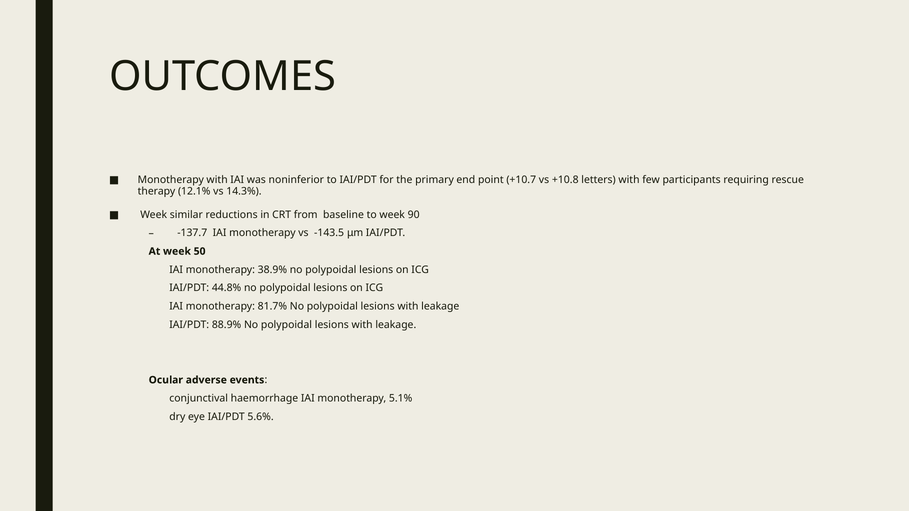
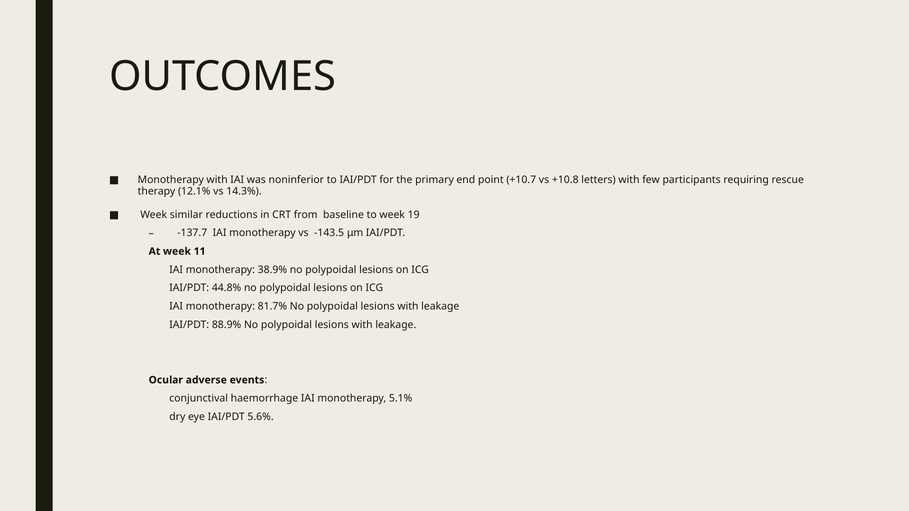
90: 90 -> 19
50: 50 -> 11
